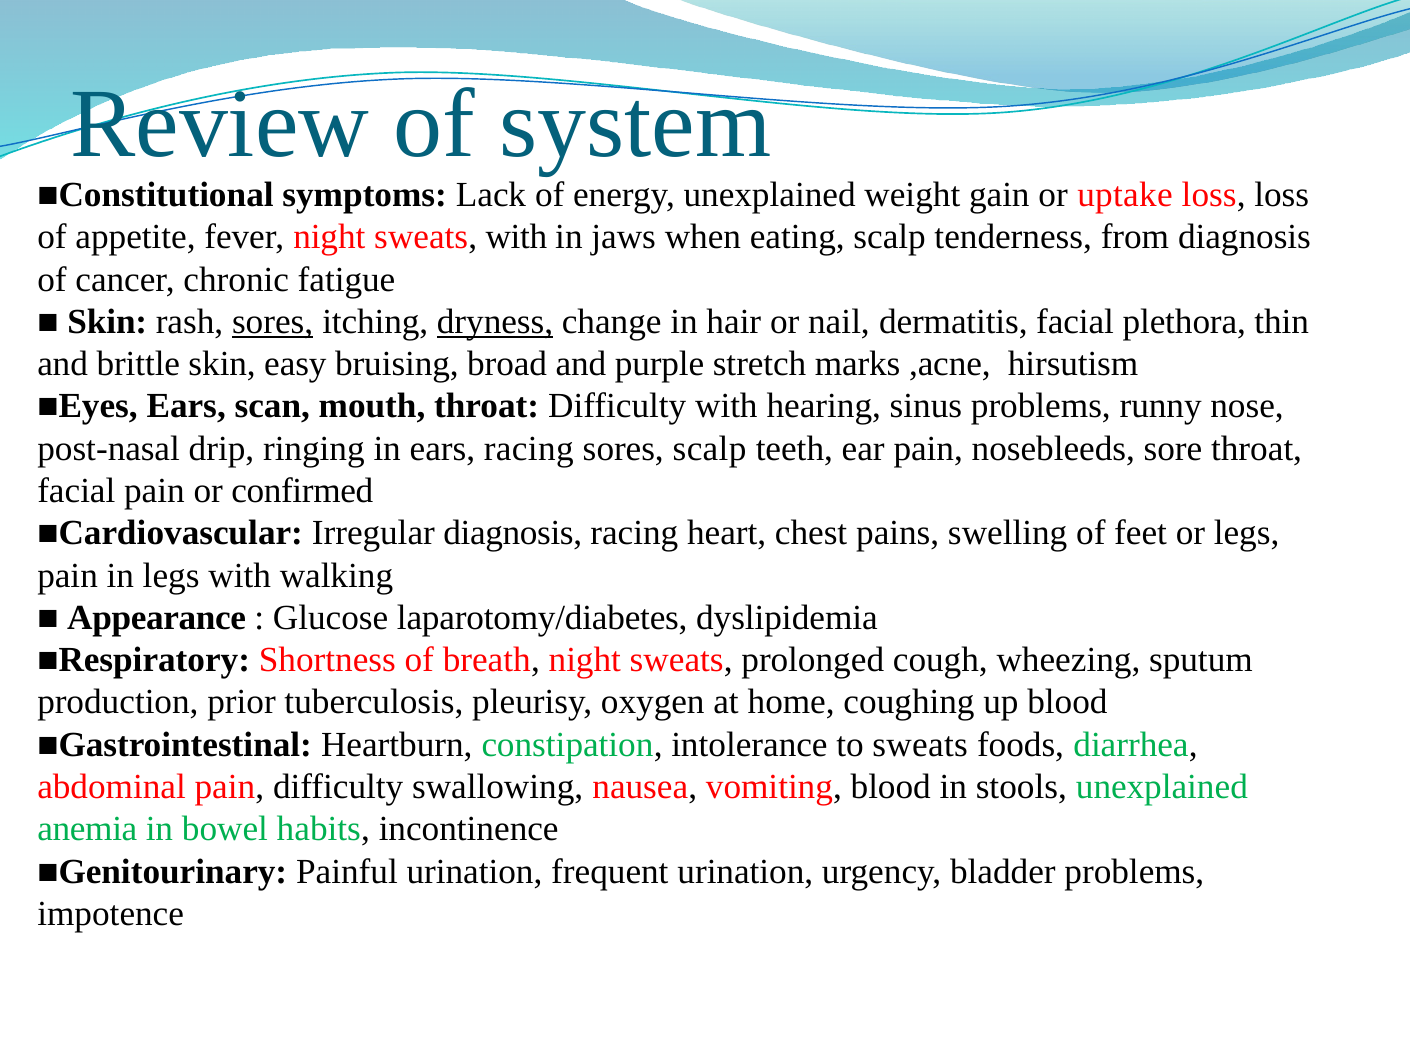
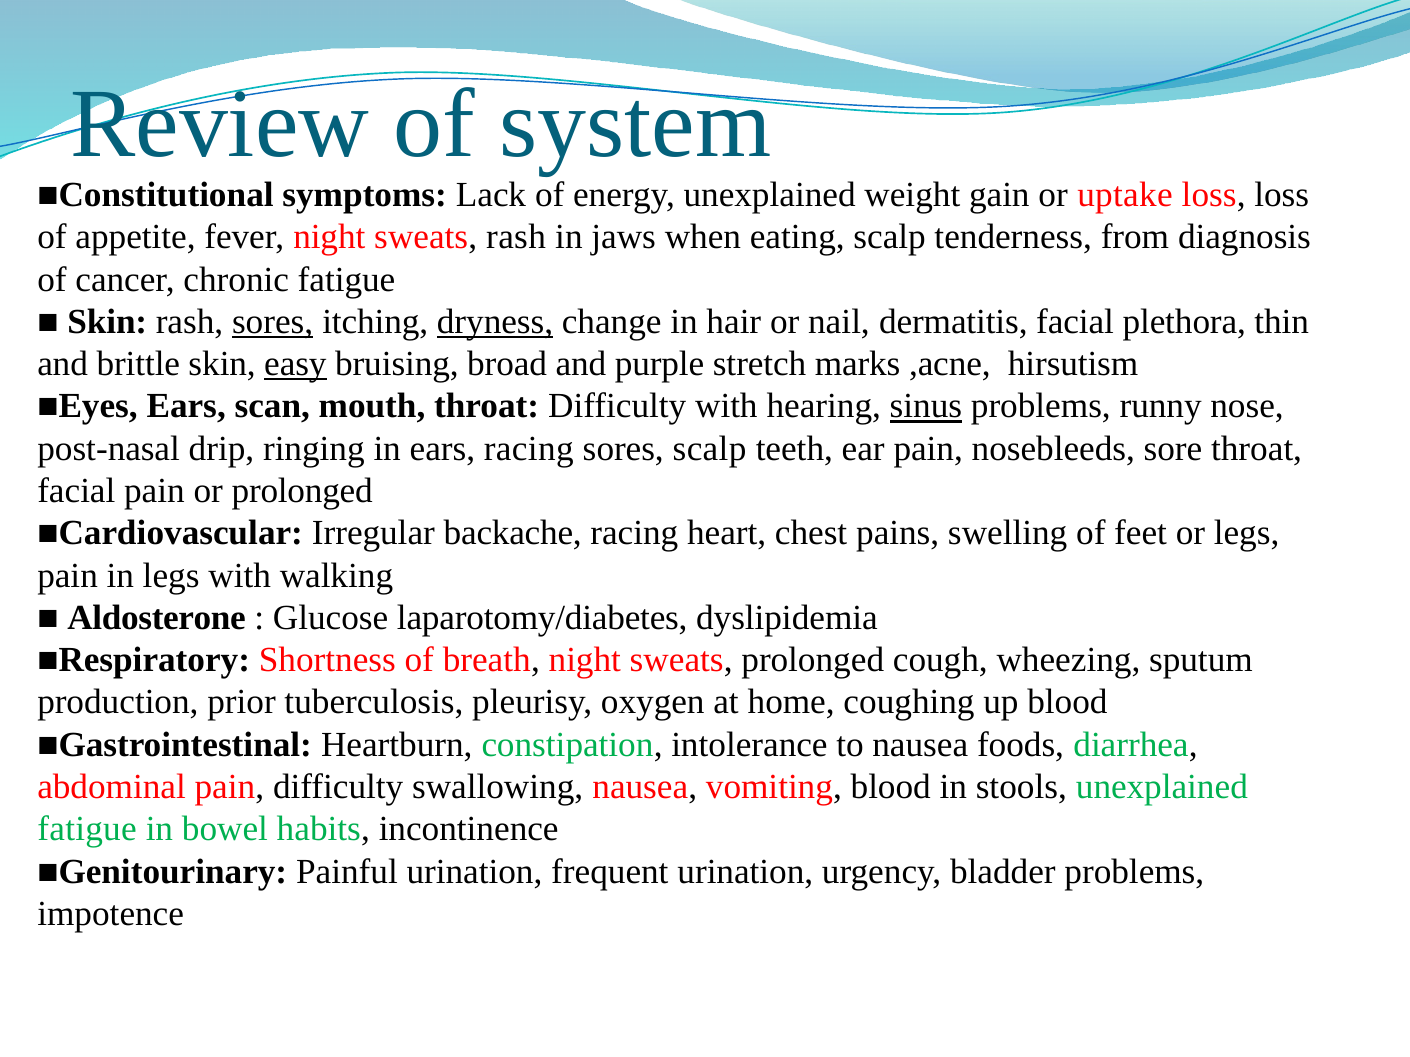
sweats with: with -> rash
easy underline: none -> present
sinus underline: none -> present
or confirmed: confirmed -> prolonged
Irregular diagnosis: diagnosis -> backache
Appearance: Appearance -> Aldosterone
to sweats: sweats -> nausea
anemia at (87, 830): anemia -> fatigue
